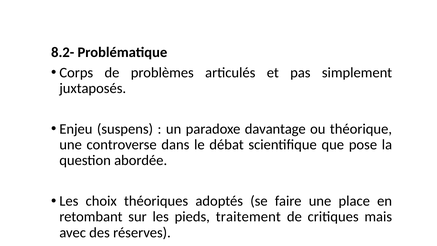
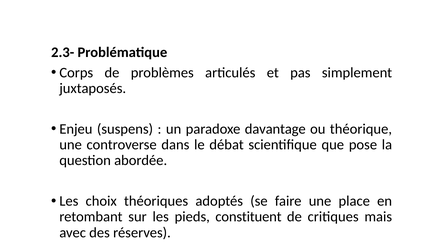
8.2-: 8.2- -> 2.3-
traitement: traitement -> constituent
